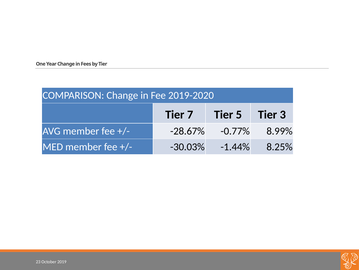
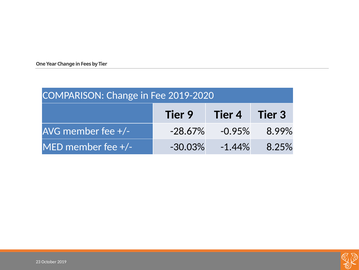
7: 7 -> 9
5: 5 -> 4
-0.77%: -0.77% -> -0.95%
